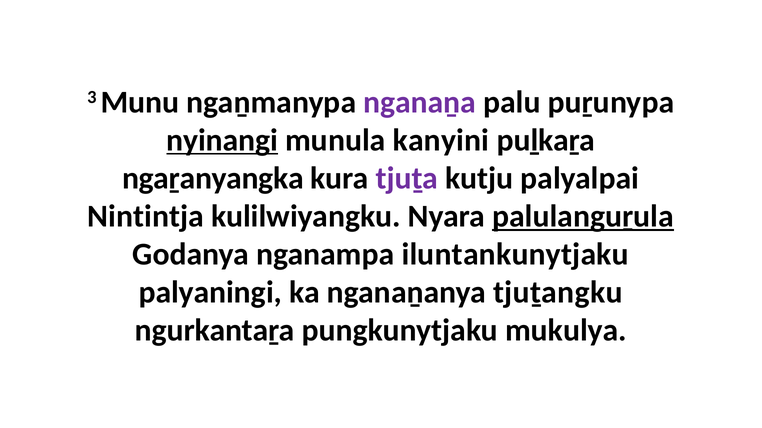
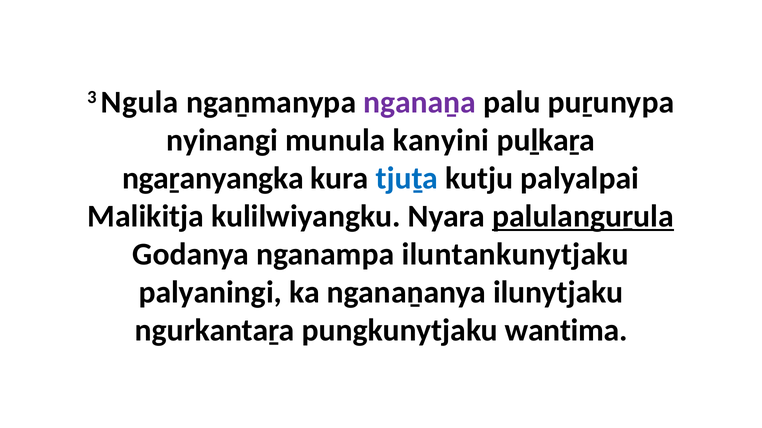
Munu: Munu -> Ngula
nyinangi underline: present -> none
tjuṯa colour: purple -> blue
Nintintja: Nintintja -> Malikitja
tjuṯangku: tjuṯangku -> ilunytjaku
mukulya: mukulya -> wantima
